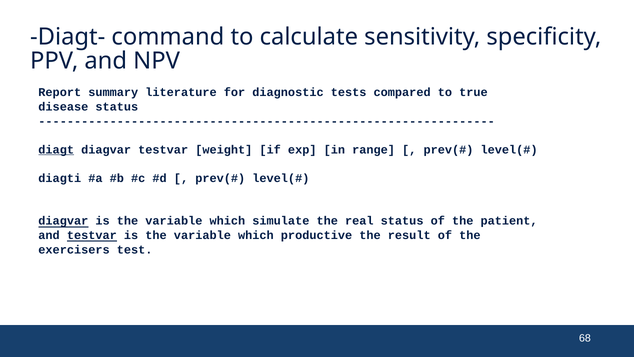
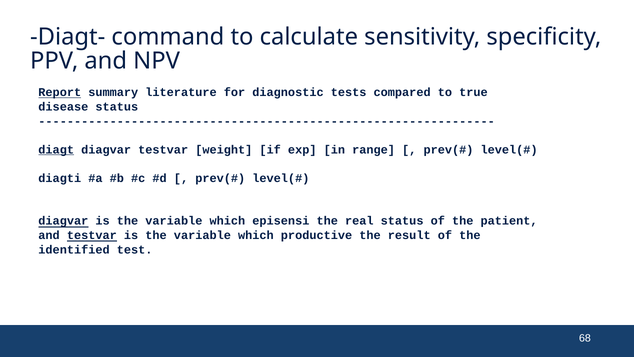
Report underline: none -> present
simulate: simulate -> episensi
exercisers: exercisers -> identified
